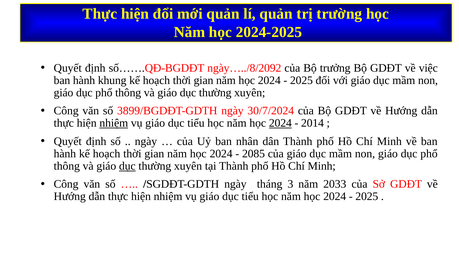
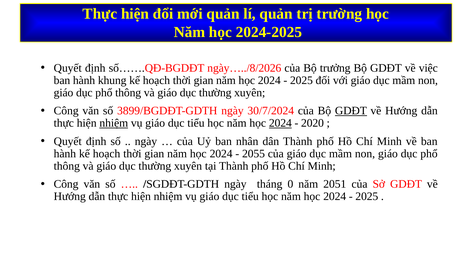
ngày…../8/2092: ngày…../8/2092 -> ngày…../8/2026
GDĐT at (351, 111) underline: none -> present
2014: 2014 -> 2020
2085: 2085 -> 2055
dục at (127, 166) underline: present -> none
3: 3 -> 0
2033: 2033 -> 2051
